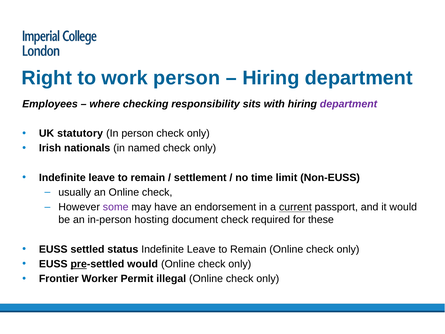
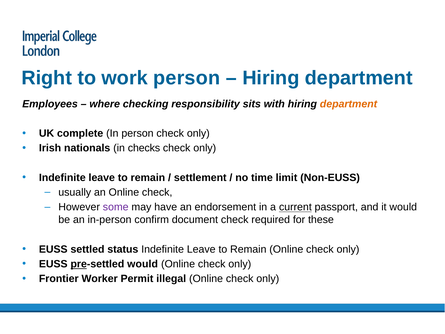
department at (349, 104) colour: purple -> orange
statutory: statutory -> complete
named: named -> checks
hosting: hosting -> confirm
